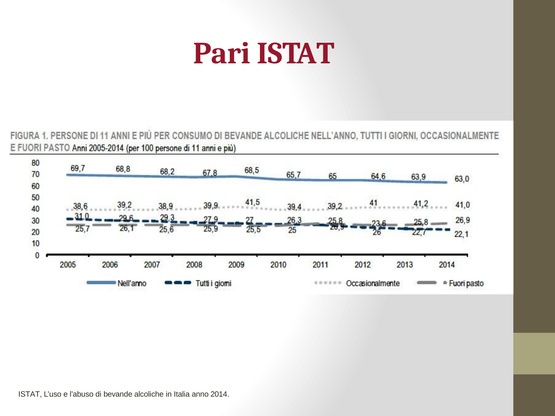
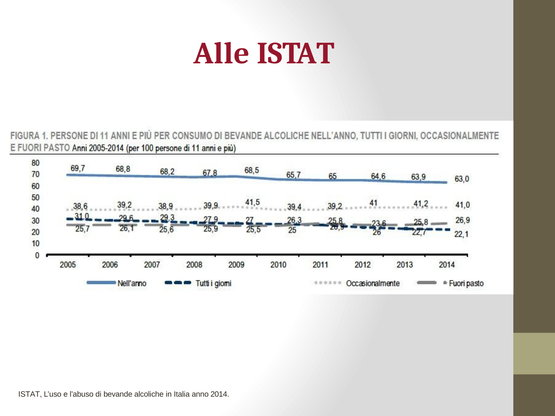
Pari: Pari -> Alle
